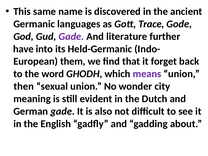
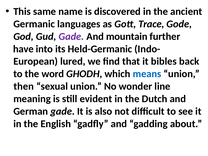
literature: literature -> mountain
them: them -> lured
forget: forget -> bibles
means colour: purple -> blue
city: city -> line
